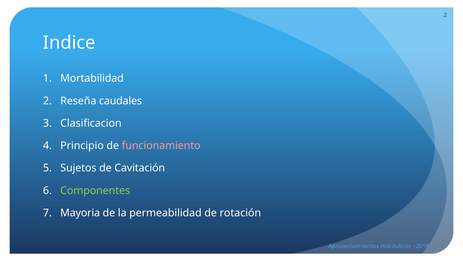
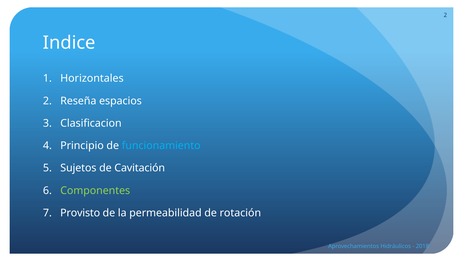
Mortabilidad: Mortabilidad -> Horizontales
caudales: caudales -> espacios
funcionamiento colour: pink -> light blue
Mayoria: Mayoria -> Provisto
